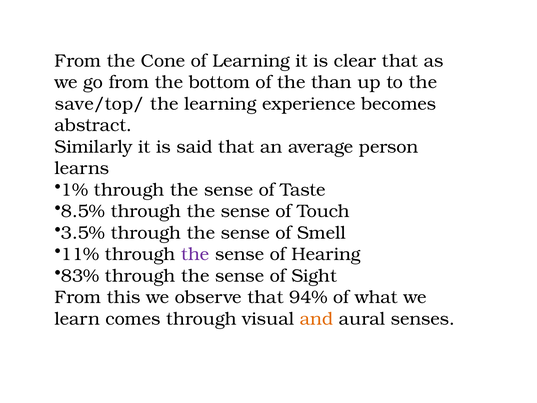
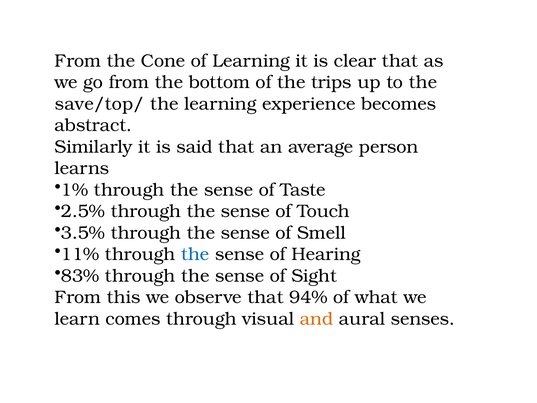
than: than -> trips
8.5%: 8.5% -> 2.5%
the at (195, 254) colour: purple -> blue
